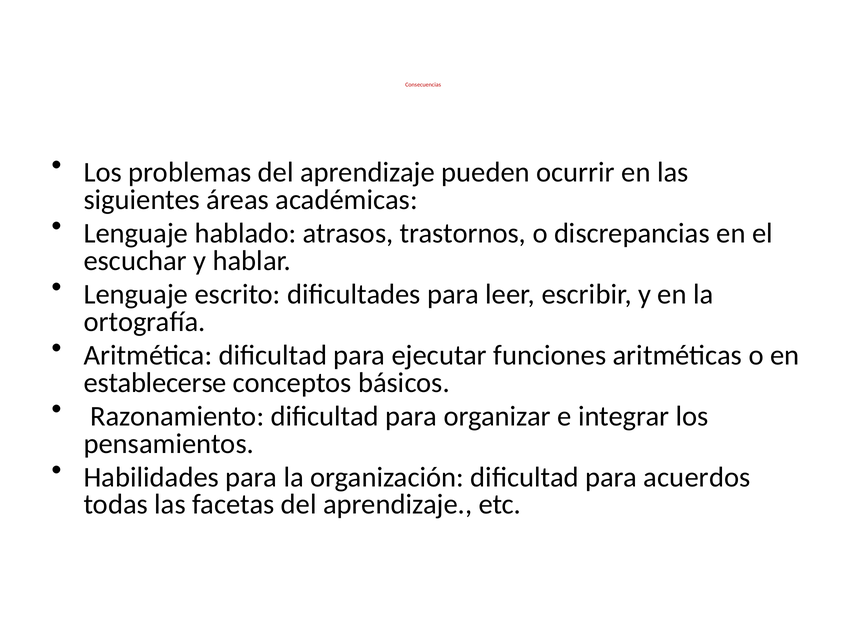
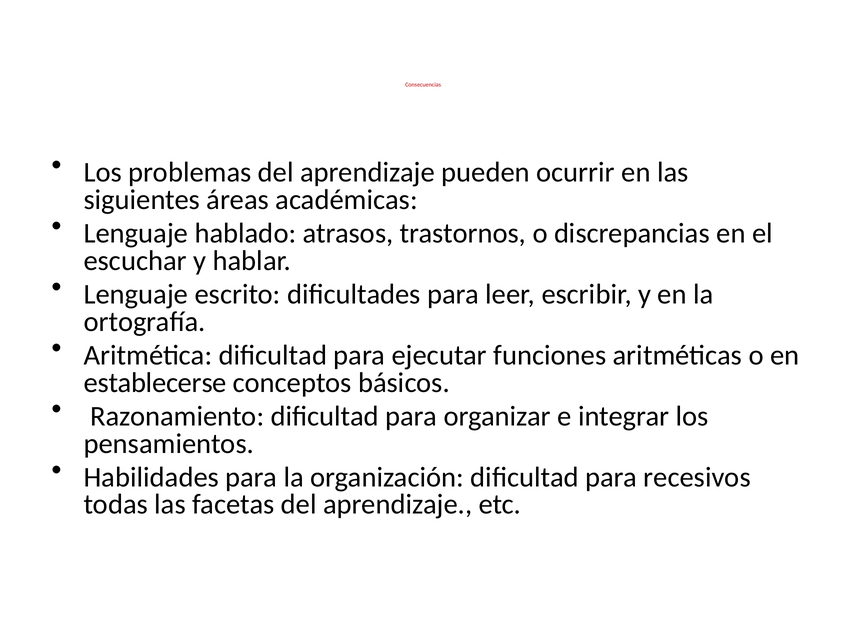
acuerdos: acuerdos -> recesivos
